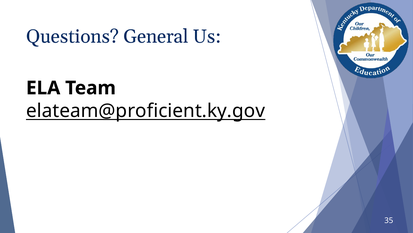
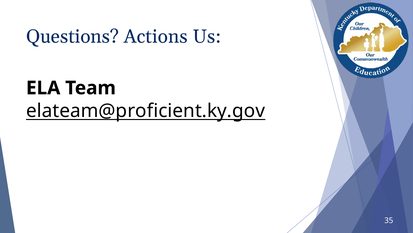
General: General -> Actions
